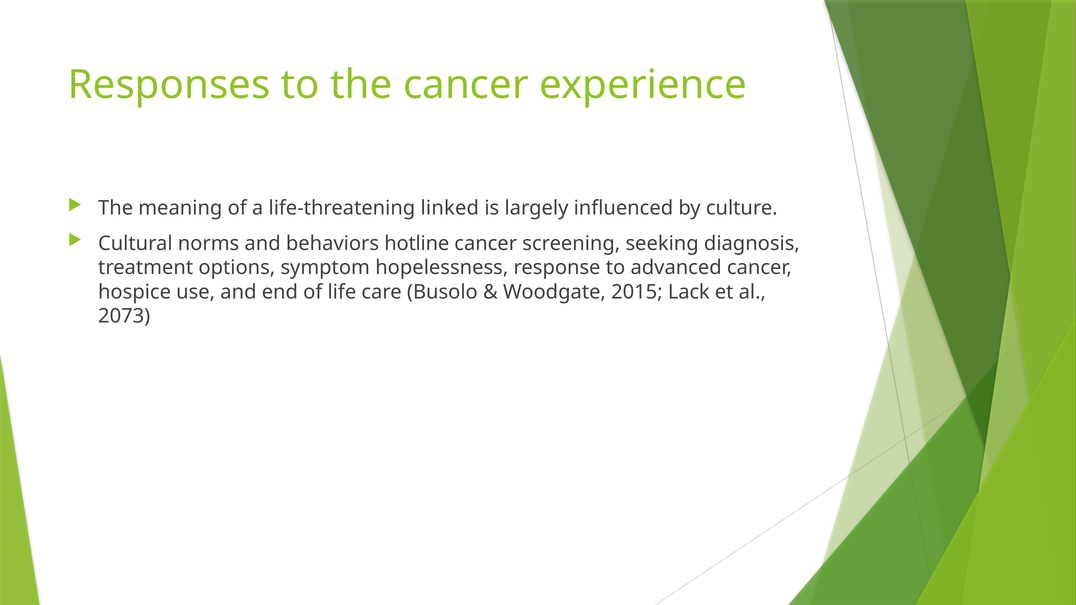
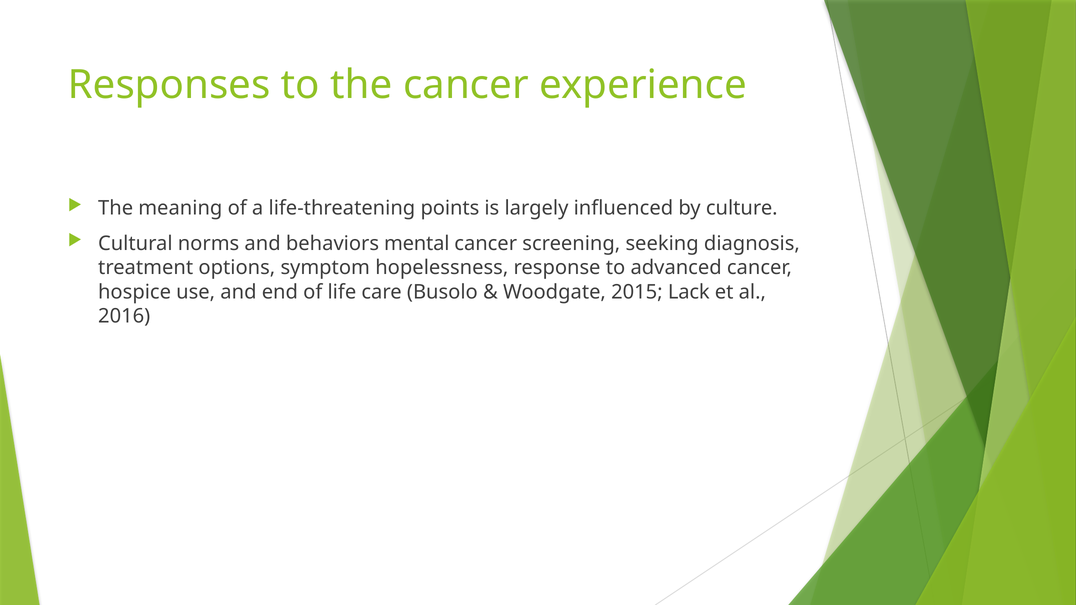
linked: linked -> points
hotline: hotline -> mental
2073: 2073 -> 2016
